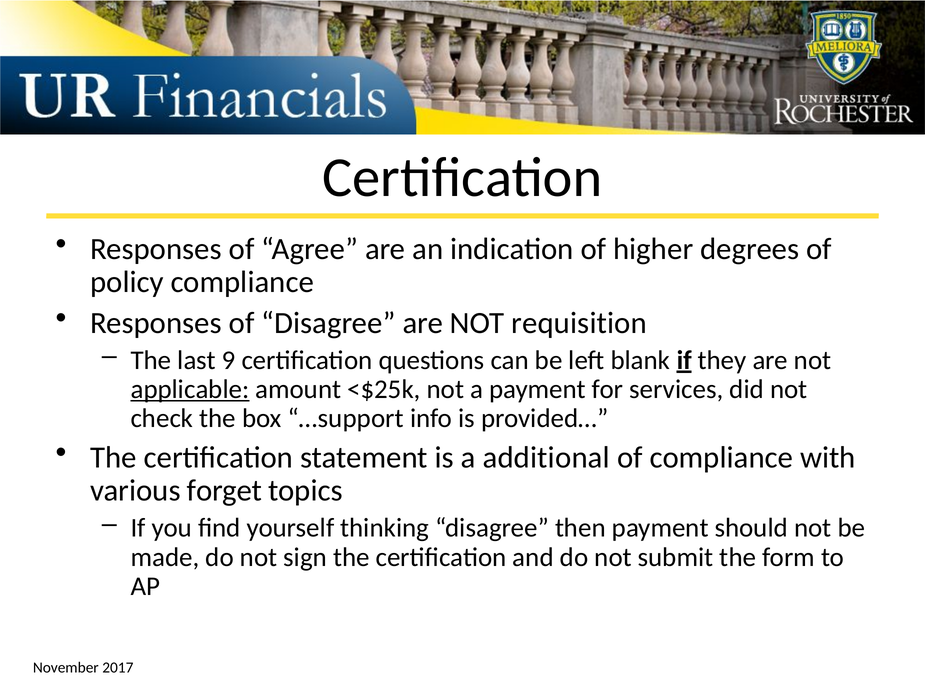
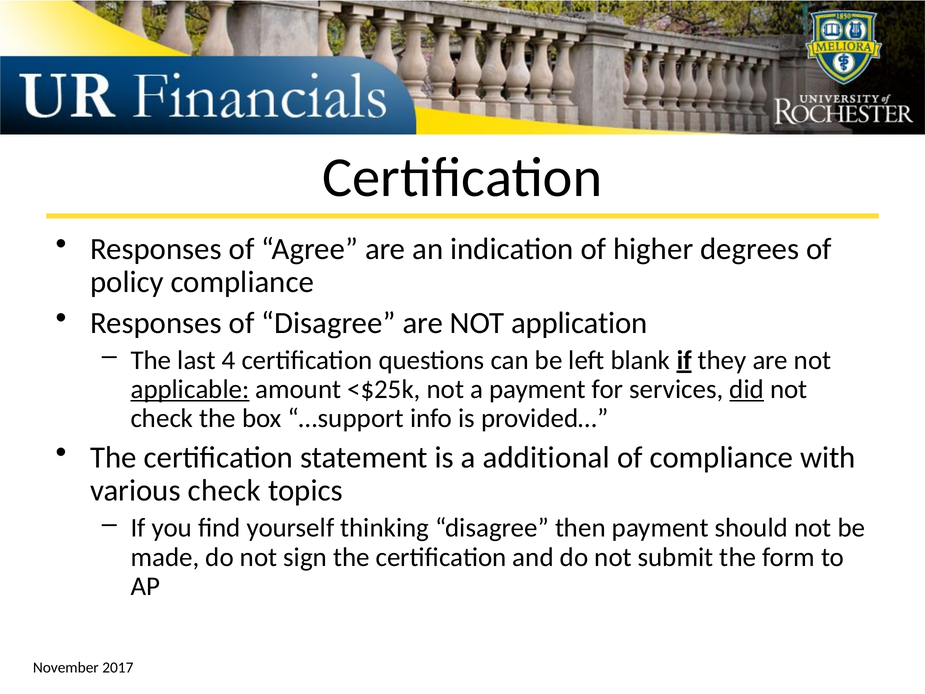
requisition: requisition -> application
9: 9 -> 4
did underline: none -> present
various forget: forget -> check
